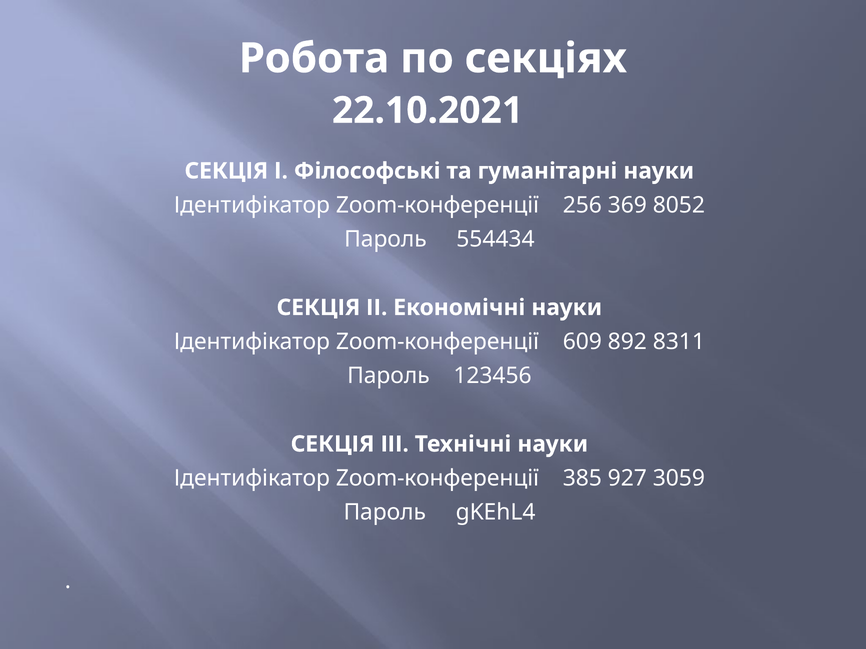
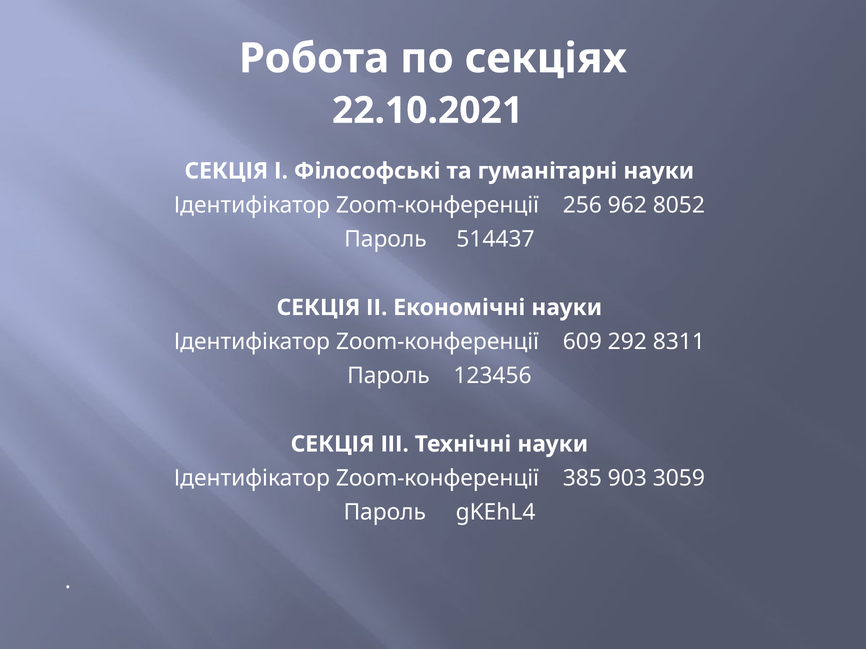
369: 369 -> 962
554434: 554434 -> 514437
892: 892 -> 292
927: 927 -> 903
